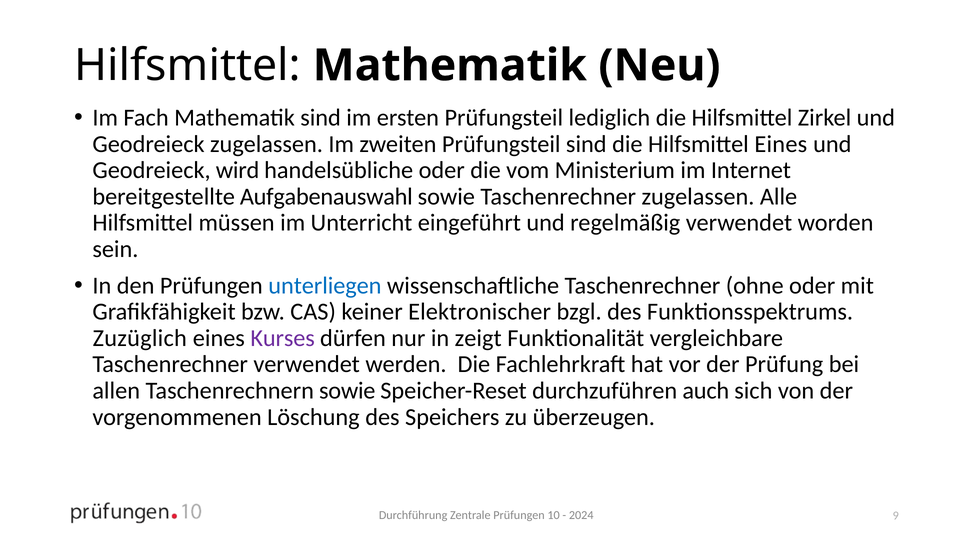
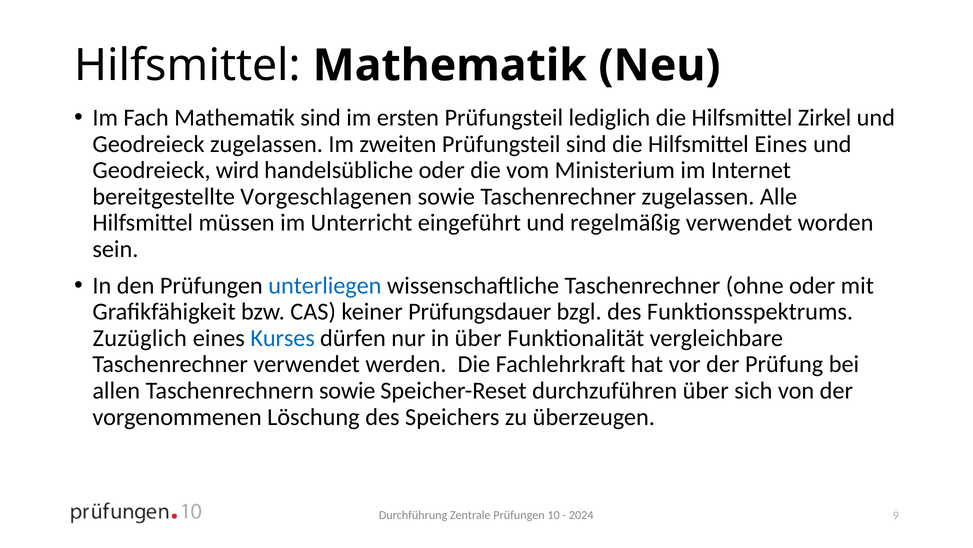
Aufgabenauswahl: Aufgabenauswahl -> Vorgeschlagenen
Elektronischer: Elektronischer -> Prüfungsdauer
Kurses colour: purple -> blue
in zeigt: zeigt -> über
durchzuführen auch: auch -> über
